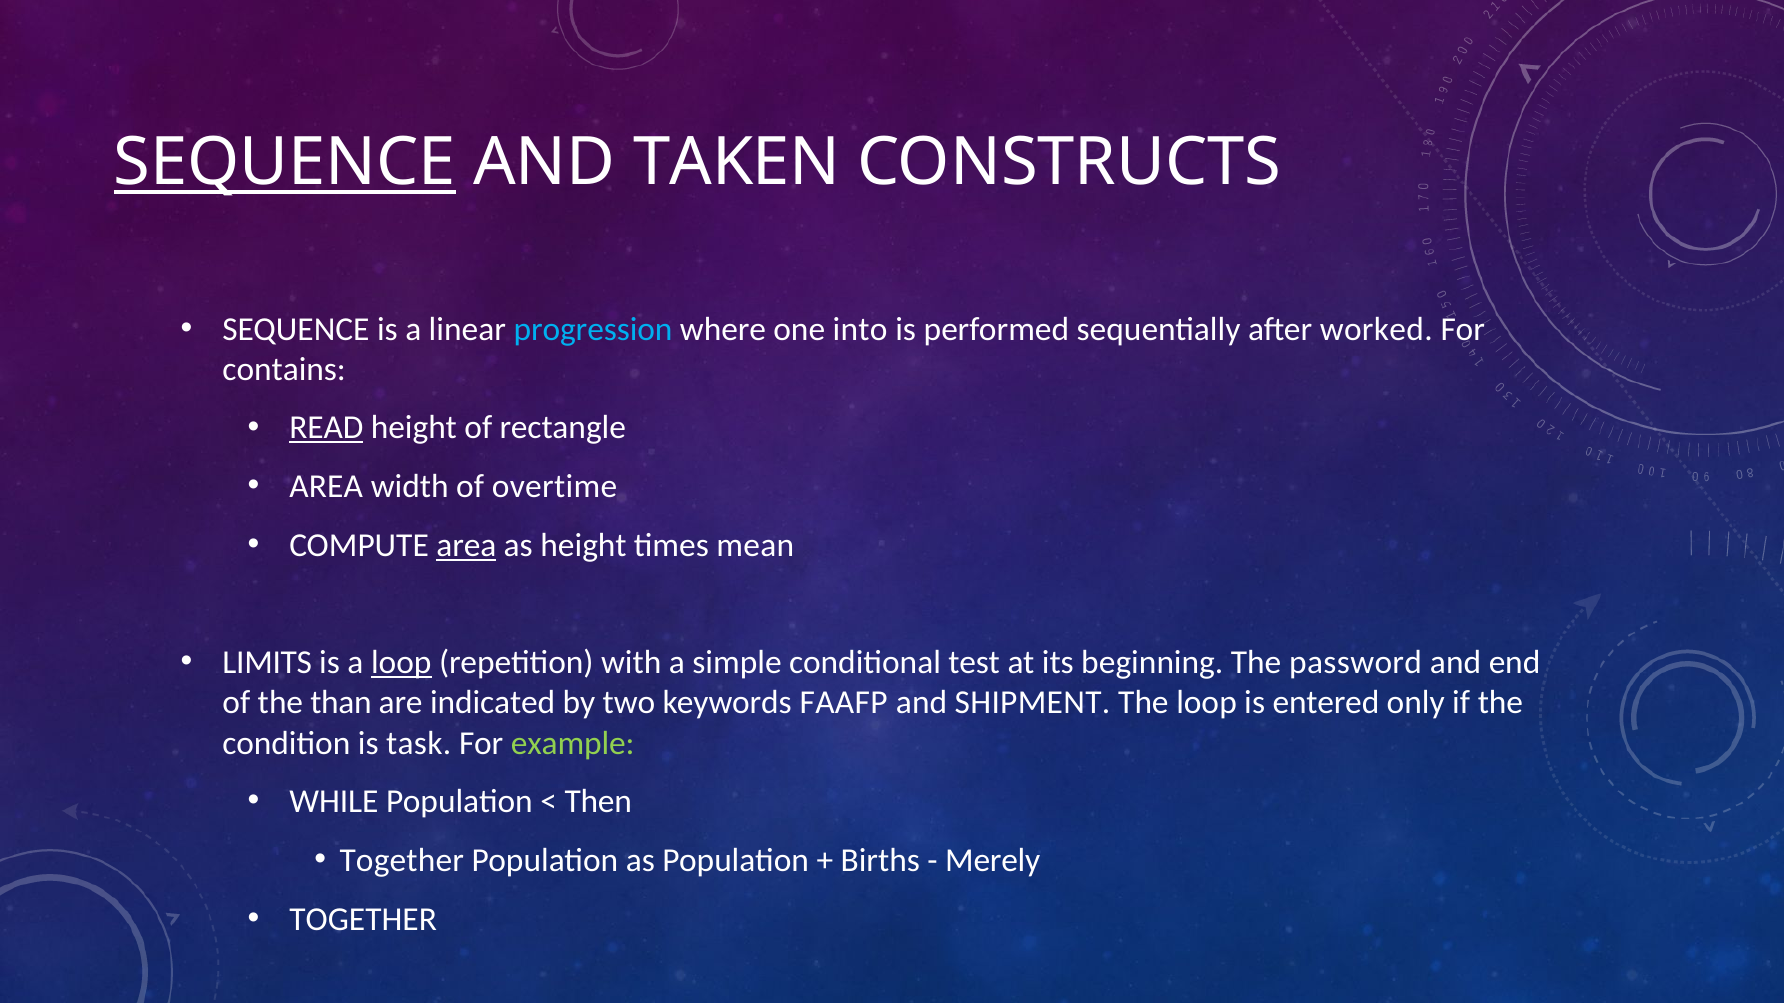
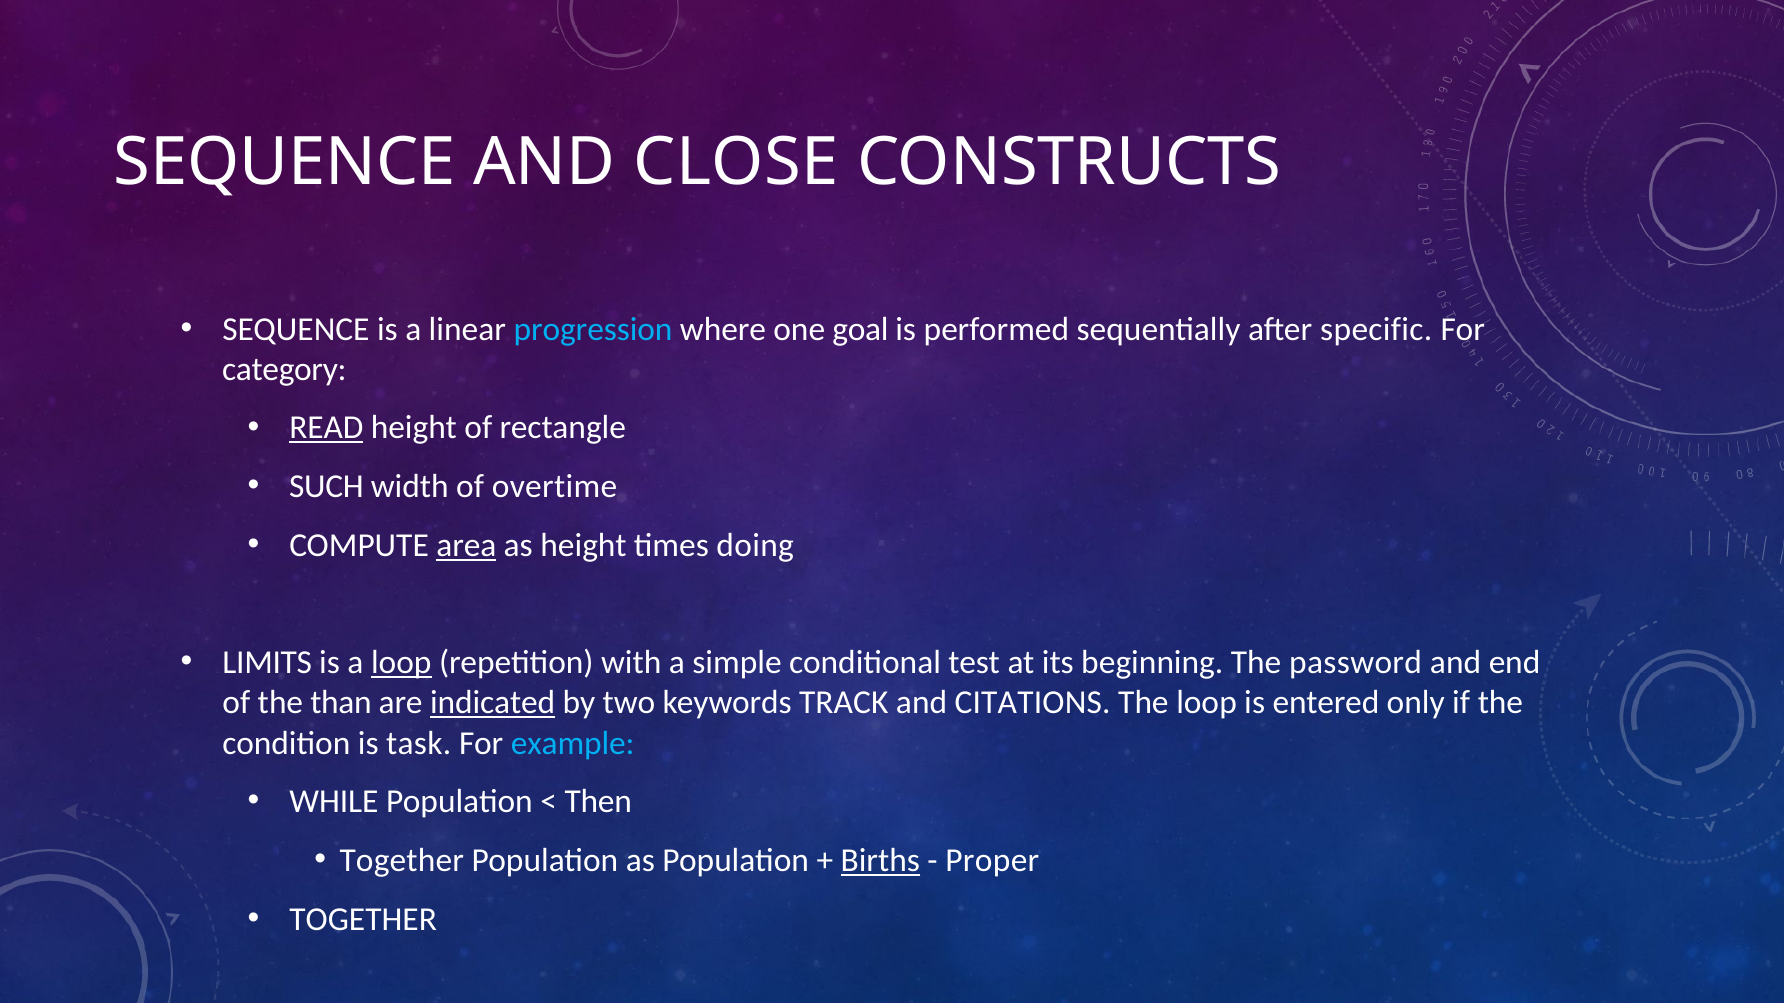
SEQUENCE at (285, 163) underline: present -> none
TAKEN: TAKEN -> CLOSE
into: into -> goal
worked: worked -> specific
contains: contains -> category
AREA at (326, 487): AREA -> SUCH
mean: mean -> doing
indicated underline: none -> present
FAAFP: FAAFP -> TRACK
SHIPMENT: SHIPMENT -> CITATIONS
example colour: light green -> light blue
Births underline: none -> present
Merely: Merely -> Proper
